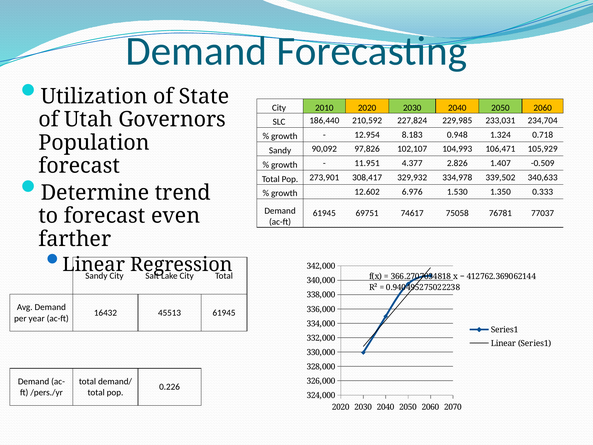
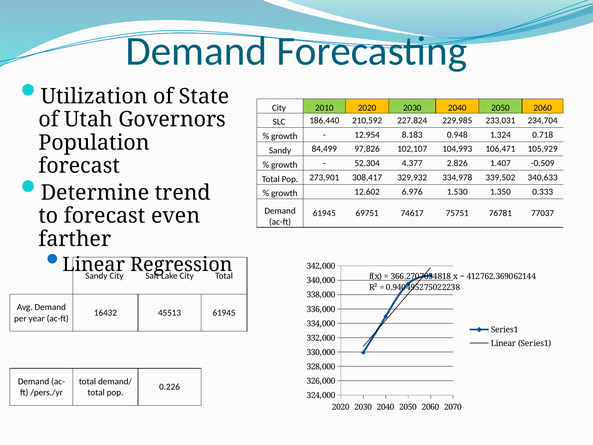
90,092: 90,092 -> 84,499
11.951: 11.951 -> 52.304
75058: 75058 -> 75751
